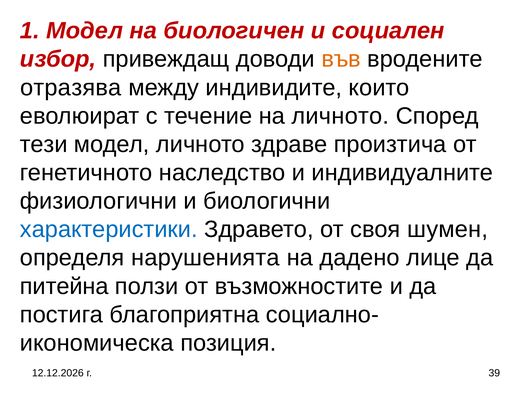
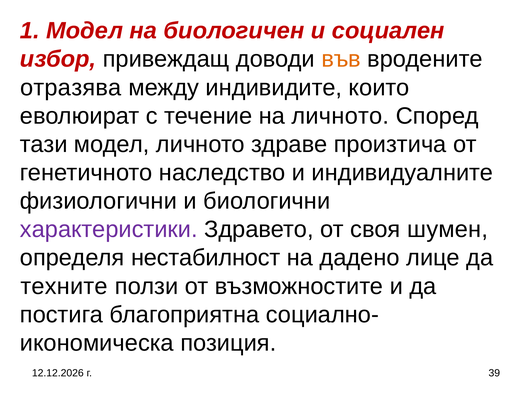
тези: тези -> тази
характеристики colour: blue -> purple
нарушенията: нарушенията -> нестабилност
питейна: питейна -> техните
